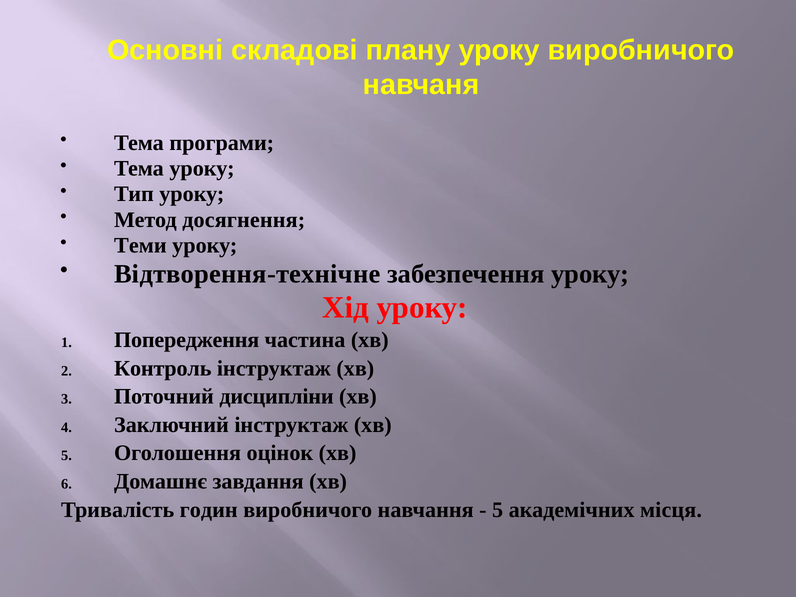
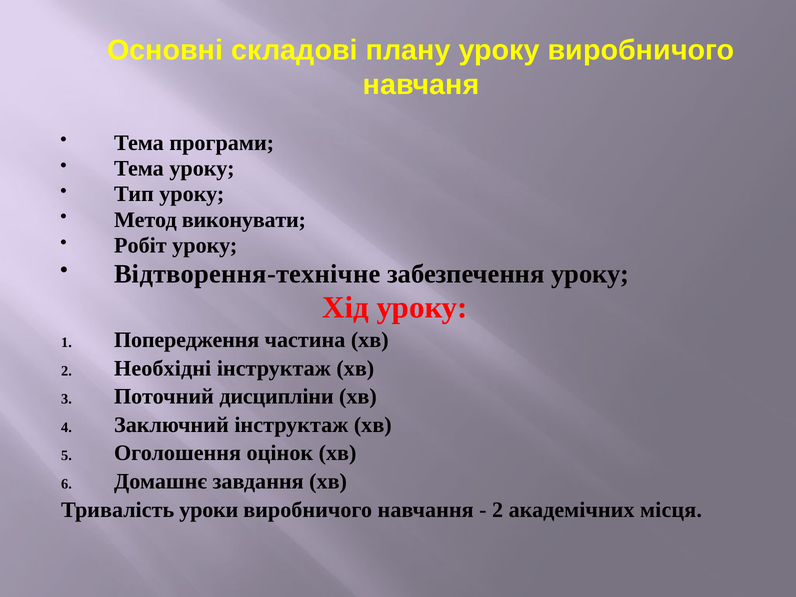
досягнення: досягнення -> виконувати
Теми: Теми -> Робіт
Контроль: Контроль -> Необхідні
годин: годин -> уроки
5 at (498, 510): 5 -> 2
